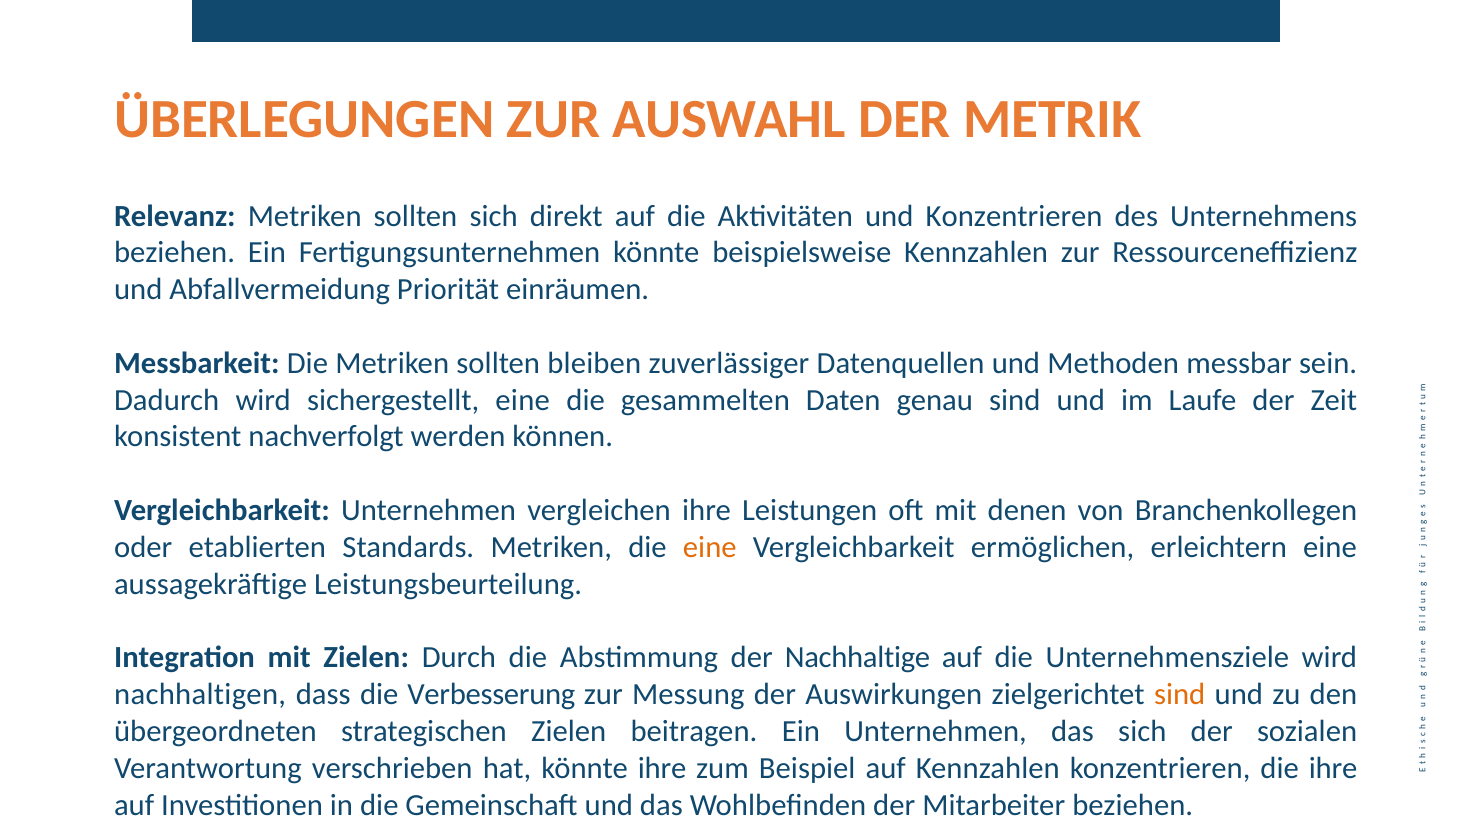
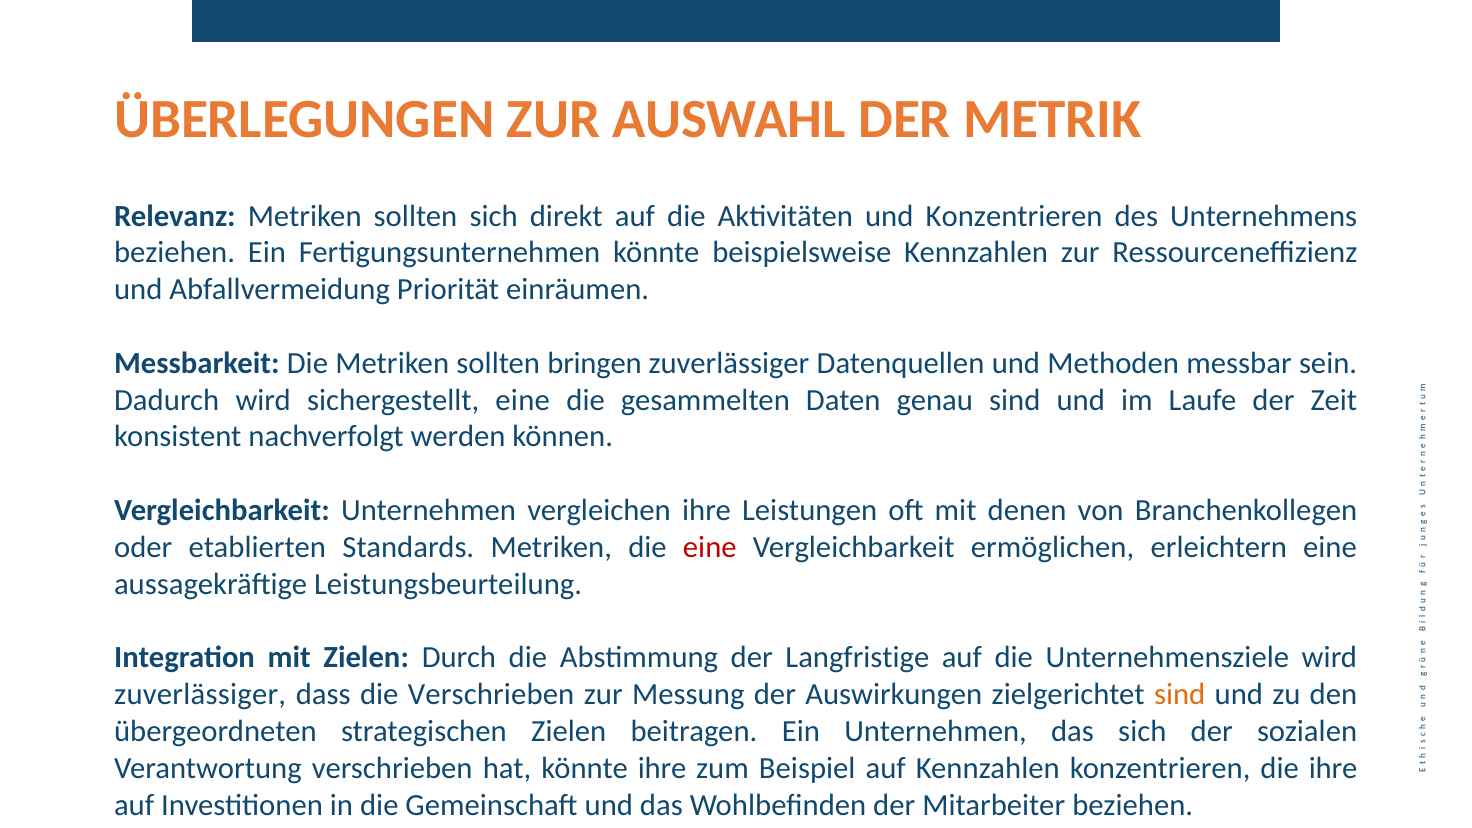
bleiben: bleiben -> bringen
eine at (710, 547) colour: orange -> red
Nachhaltige: Nachhaltige -> Langfristige
nachhaltigen at (200, 694): nachhaltigen -> zuverlässiger
die Verbesserung: Verbesserung -> Verschrieben
